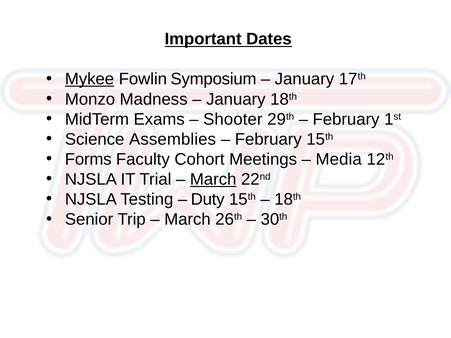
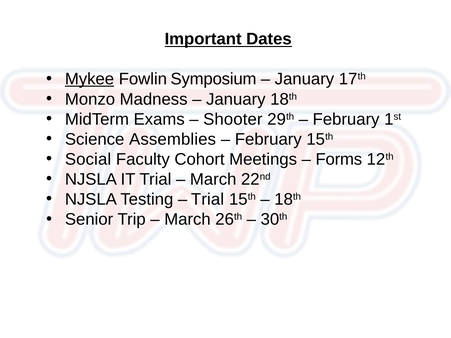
Forms: Forms -> Social
Media: Media -> Forms
March at (213, 179) underline: present -> none
Duty at (208, 200): Duty -> Trial
